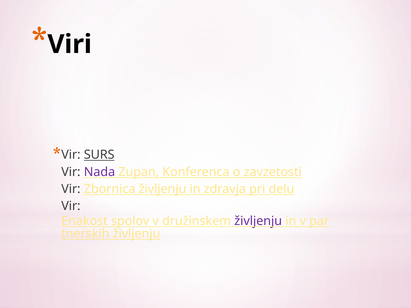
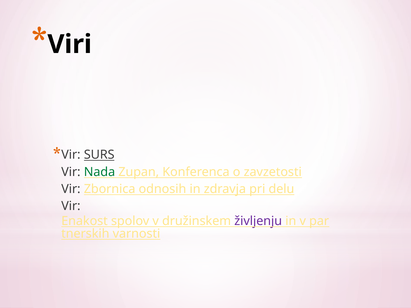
Nada colour: purple -> green
Zbornica življenju: življenju -> odnosih
življenju at (136, 234): življenju -> varnosti
